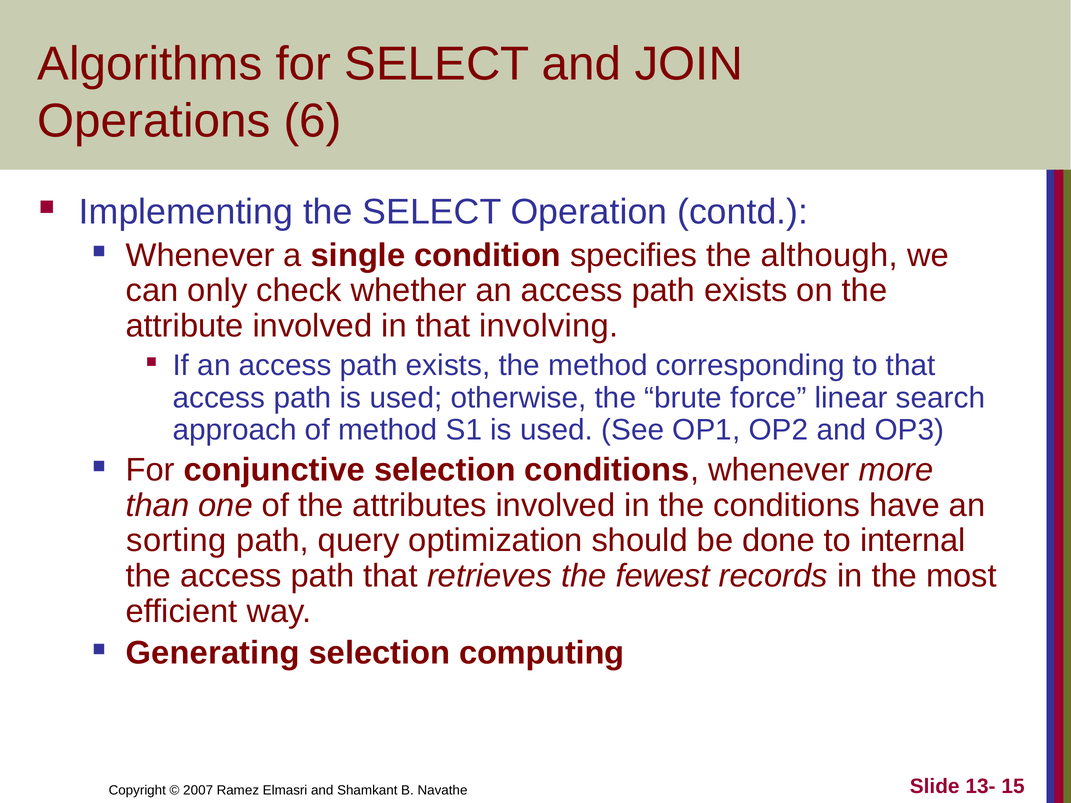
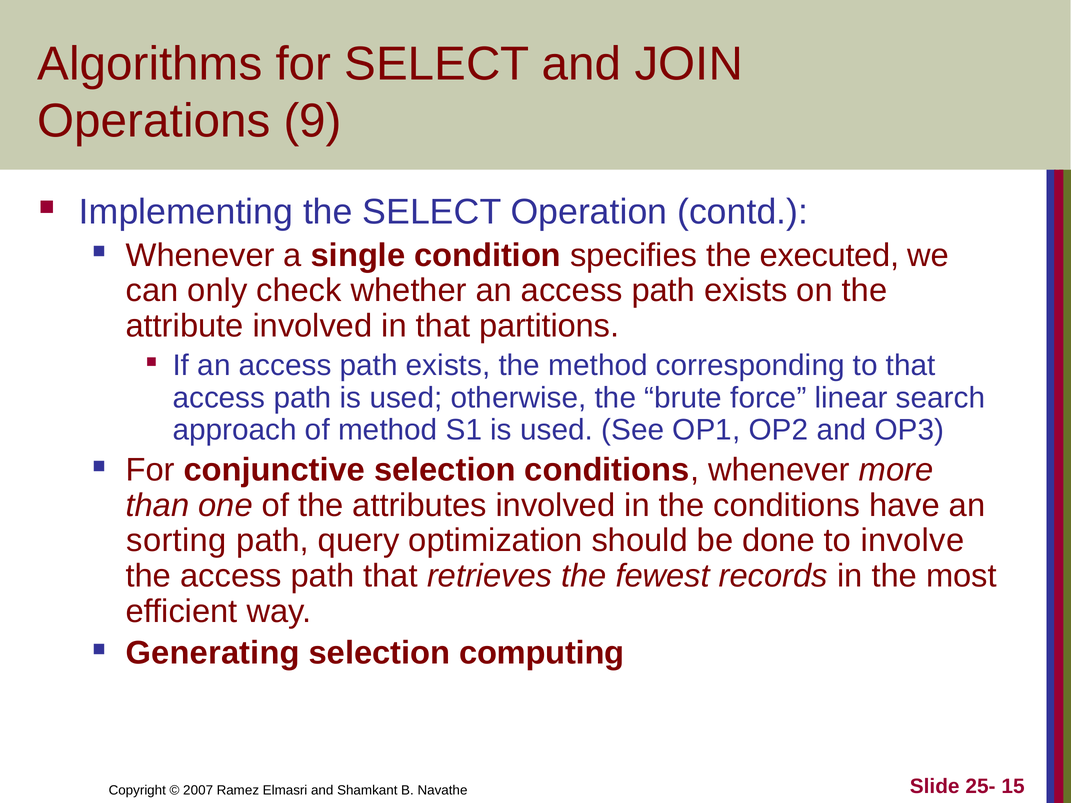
6: 6 -> 9
although: although -> executed
involving: involving -> partitions
internal: internal -> involve
13-: 13- -> 25-
